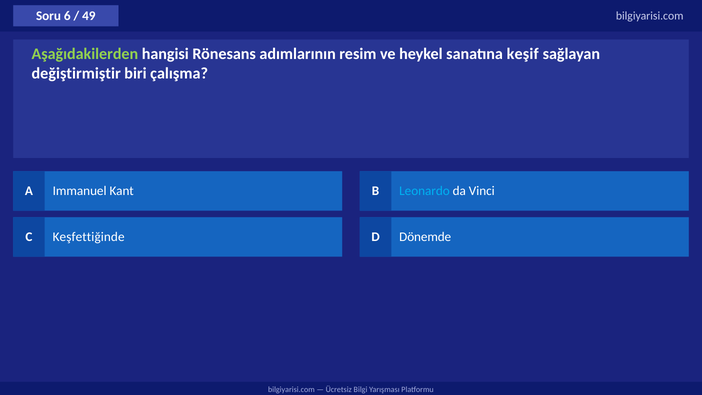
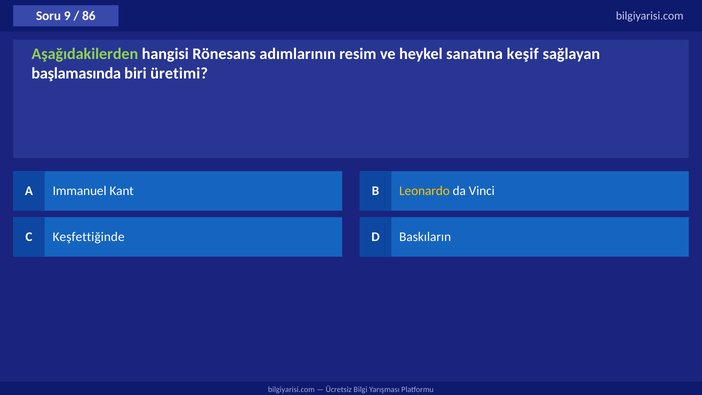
6: 6 -> 9
49: 49 -> 86
değiştirmiştir: değiştirmiştir -> başlamasında
çalışma: çalışma -> üretimi
Leonardo colour: light blue -> yellow
Dönemde: Dönemde -> Baskıların
